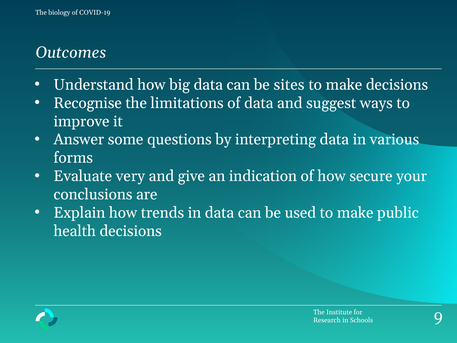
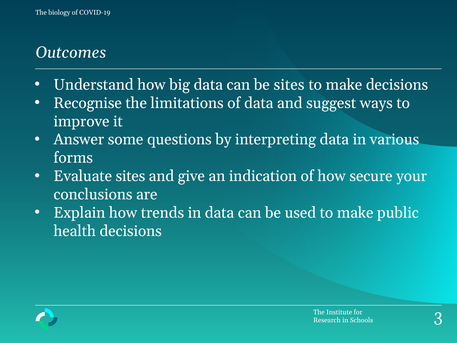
Evaluate very: very -> sites
9: 9 -> 3
